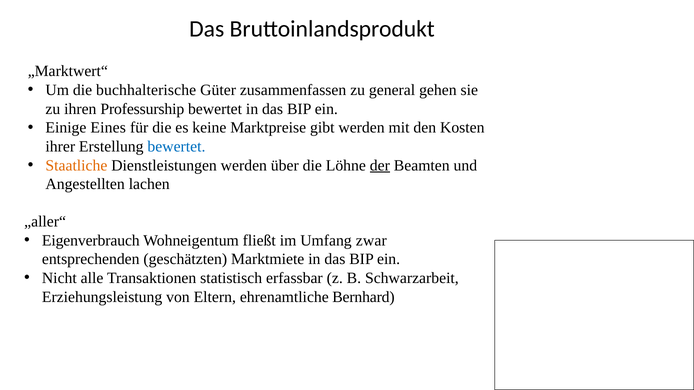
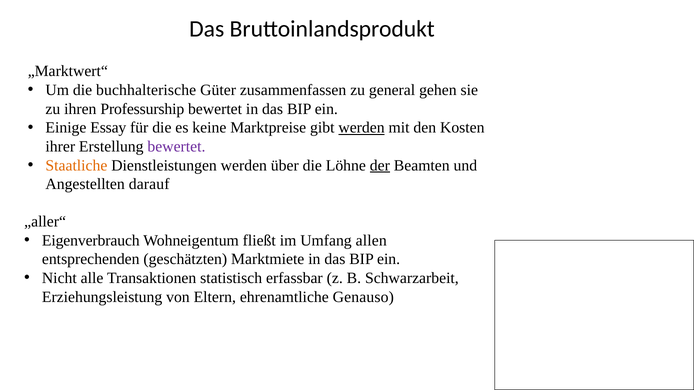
Eines: Eines -> Essay
werden at (362, 128) underline: none -> present
bewertet at (176, 147) colour: blue -> purple
lachen: lachen -> darauf
zwar: zwar -> allen
Bernhard: Bernhard -> Genauso
